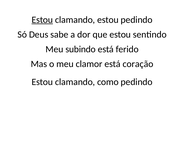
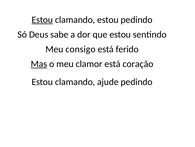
subindo: subindo -> consigo
Mas underline: none -> present
como: como -> ajude
